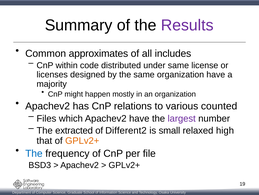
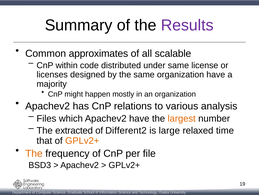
includes: includes -> scalable
counted: counted -> analysis
largest colour: purple -> orange
small: small -> large
high: high -> time
The at (34, 153) colour: blue -> orange
